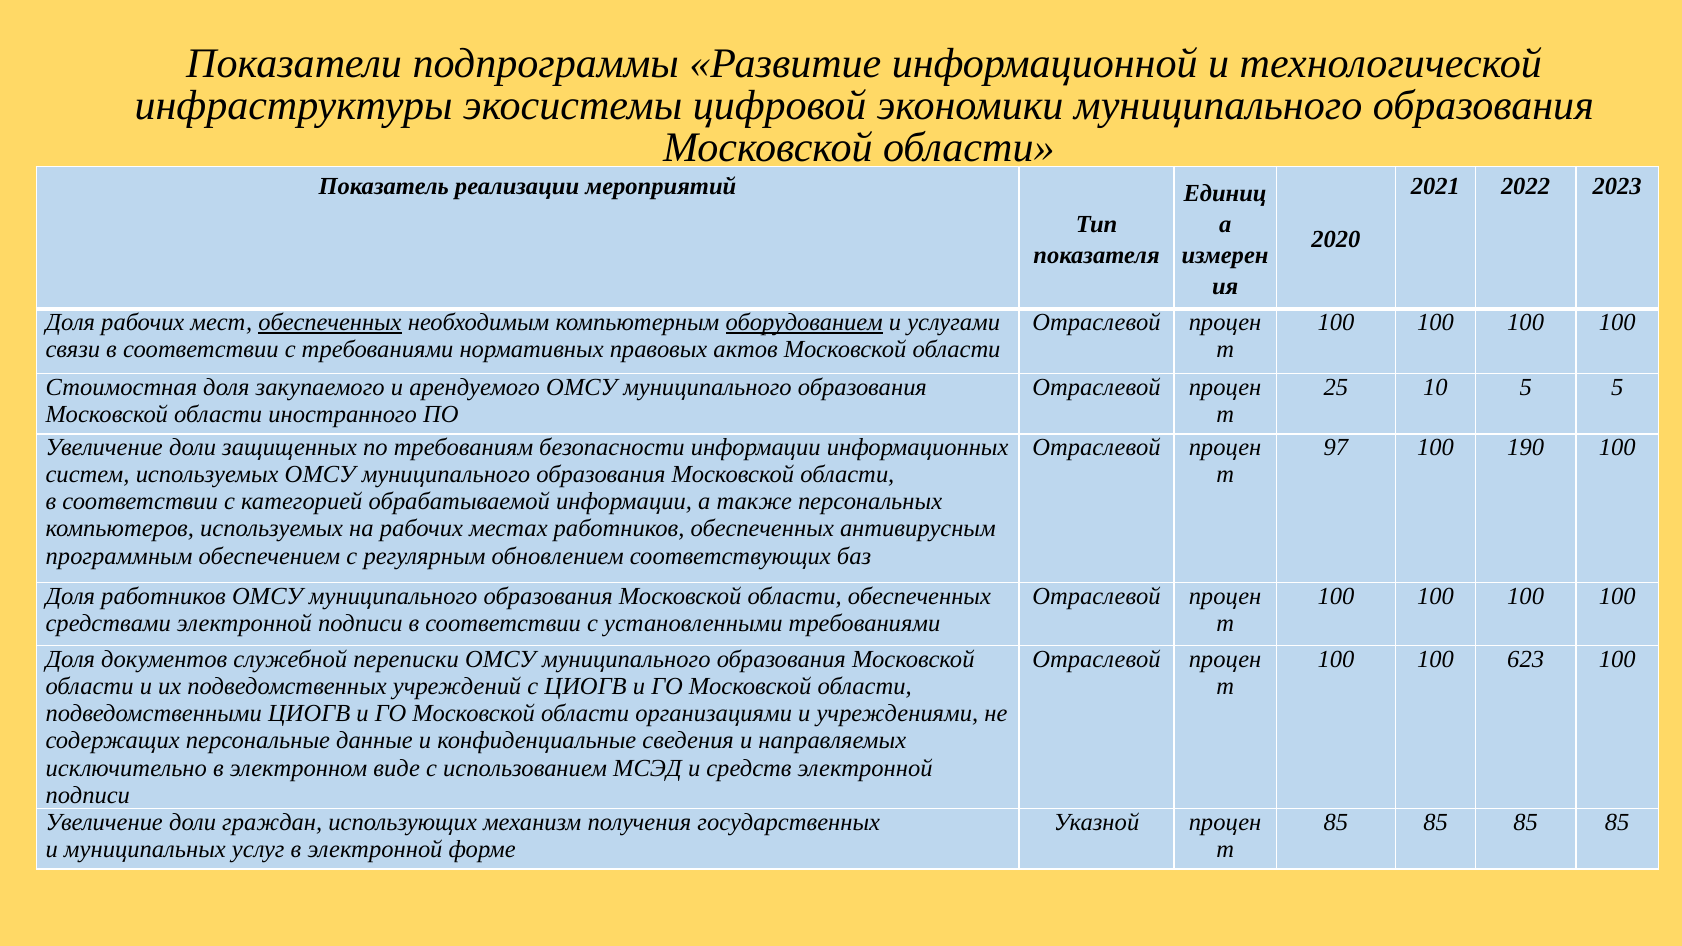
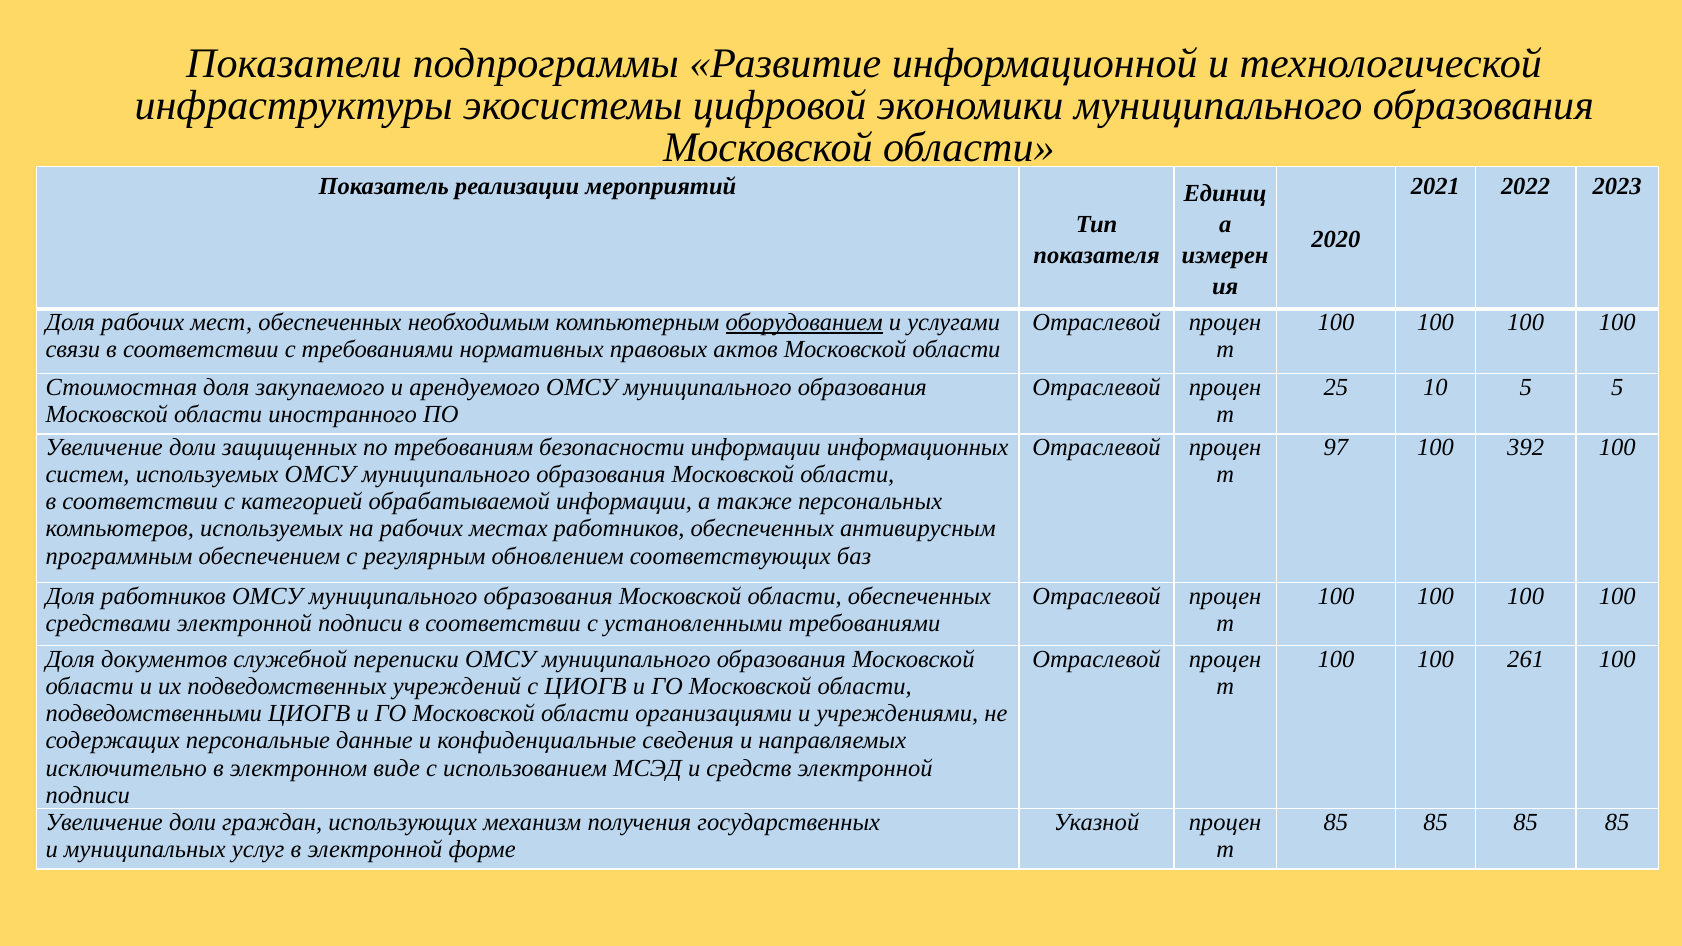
обеспеченных at (330, 323) underline: present -> none
190: 190 -> 392
623: 623 -> 261
